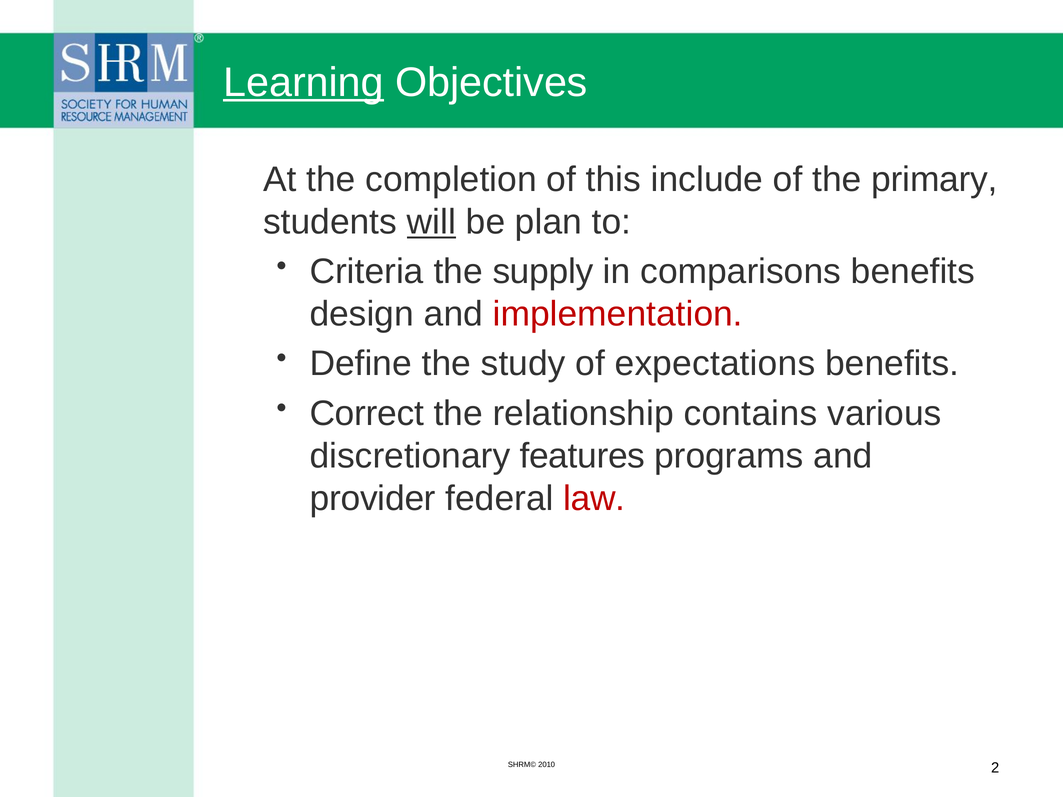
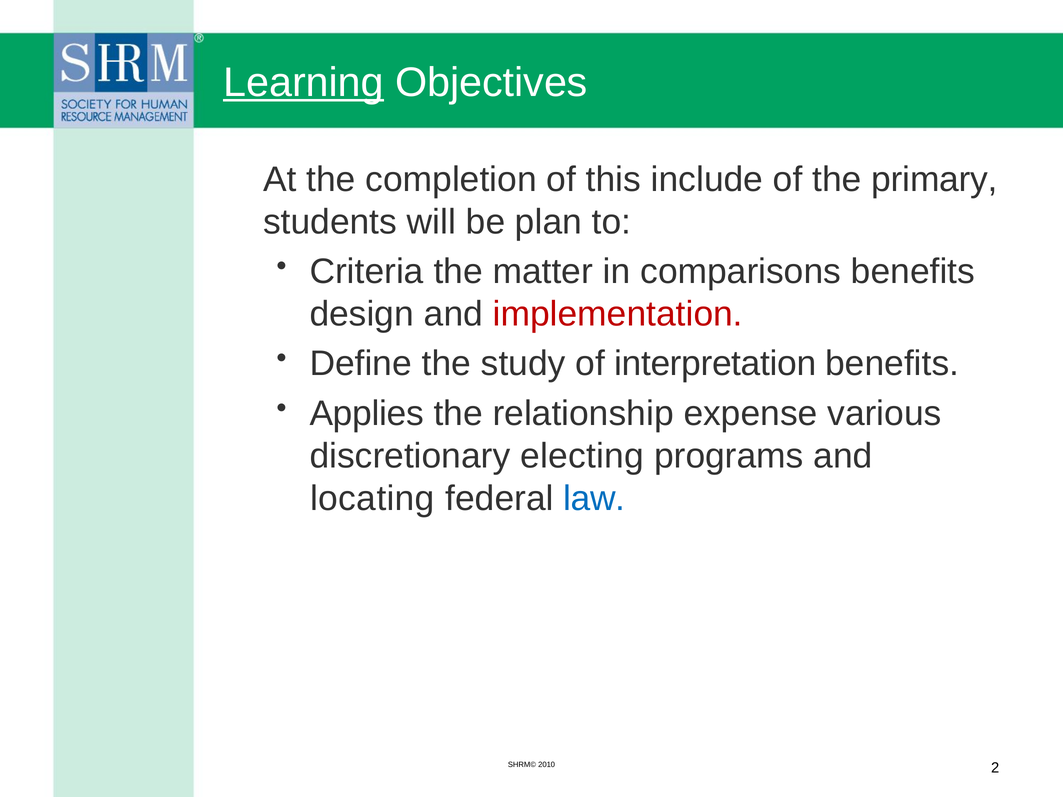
will underline: present -> none
supply: supply -> matter
expectations: expectations -> interpretation
Correct: Correct -> Applies
contains: contains -> expense
features: features -> electing
provider: provider -> locating
law colour: red -> blue
